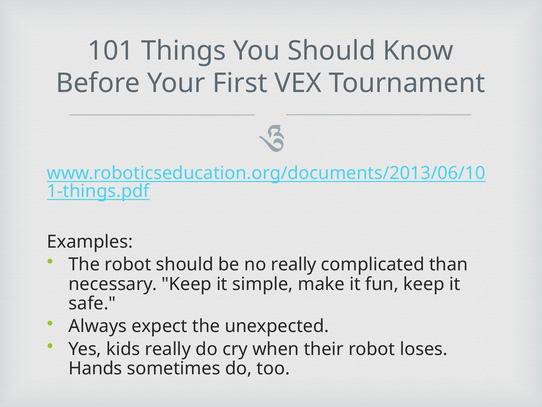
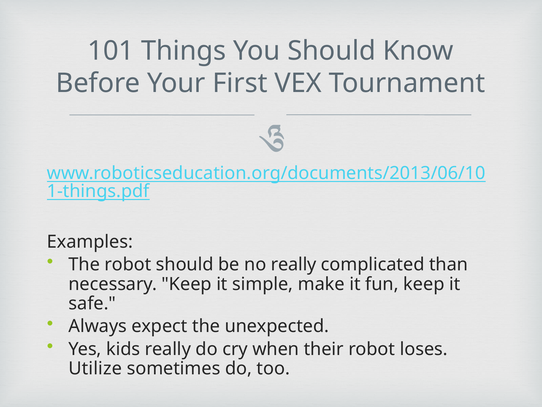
Hands: Hands -> Utilize
